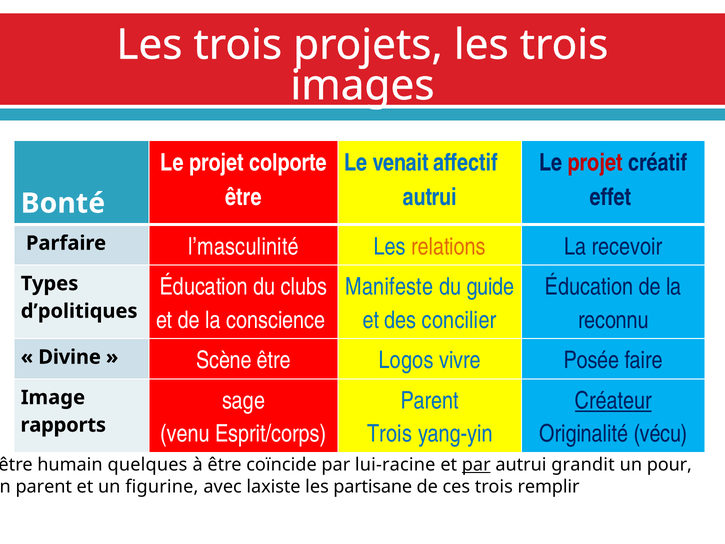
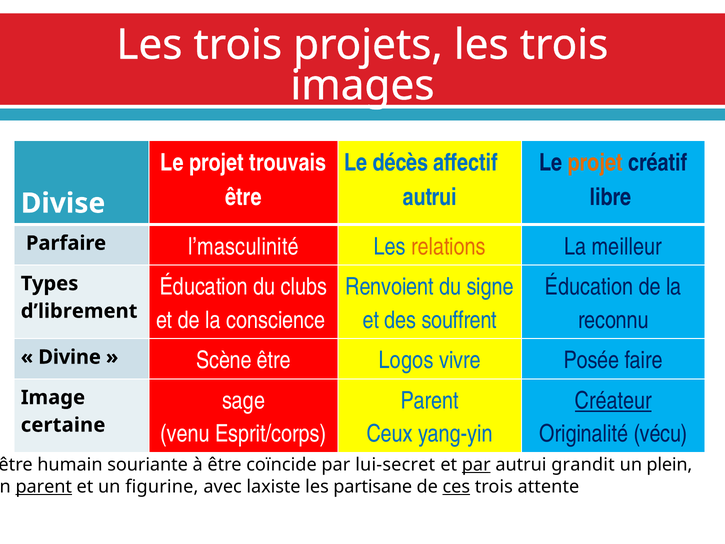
colporte: colporte -> trouvais
venait: venait -> décès
projet at (595, 163) colour: red -> orange
effet: effet -> libre
Bonté: Bonté -> Divise
recevoir: recevoir -> meilleur
Manifeste: Manifeste -> Renvoient
guide: guide -> signe
d’politiques: d’politiques -> d’librement
concilier: concilier -> souffrent
rapports: rapports -> certaine
Trois at (390, 434): Trois -> Ceux
quelques: quelques -> souriante
lui-racine: lui-racine -> lui-secret
pour: pour -> plein
parent at (44, 486) underline: none -> present
ces underline: none -> present
remplir: remplir -> attente
